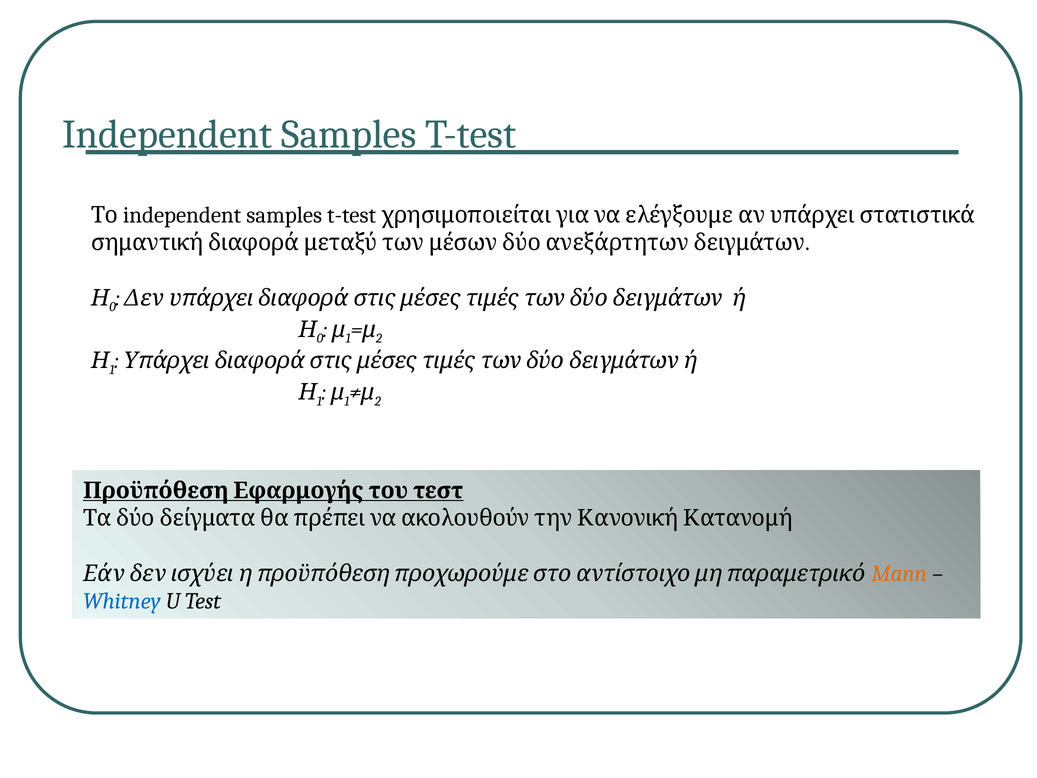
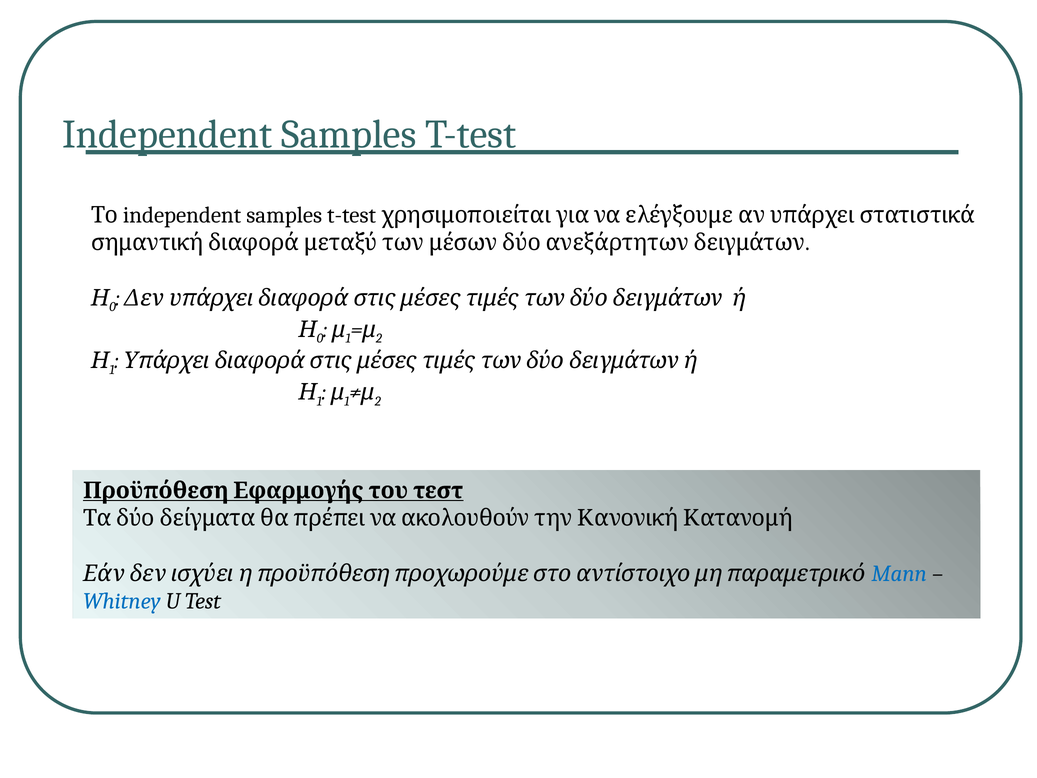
Mann colour: orange -> blue
